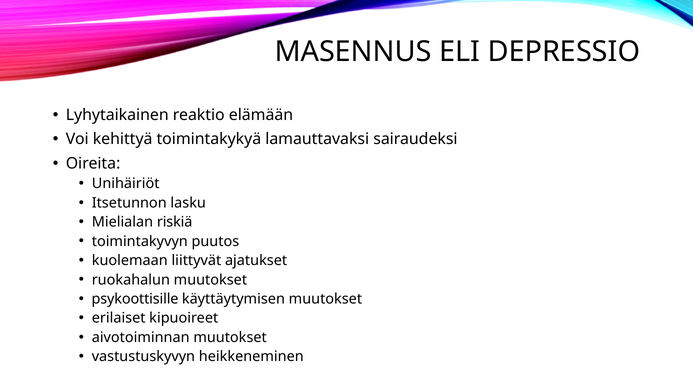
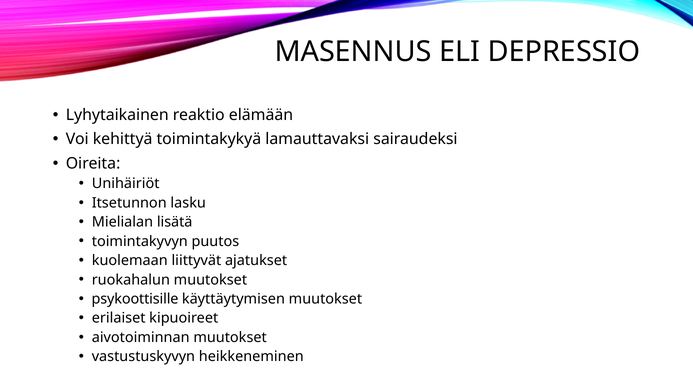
riskiä: riskiä -> lisätä
